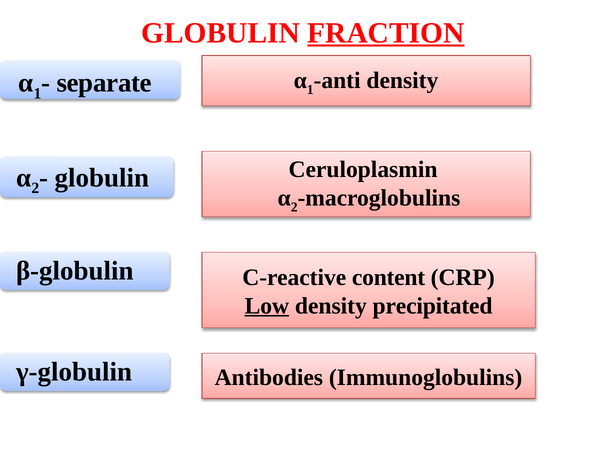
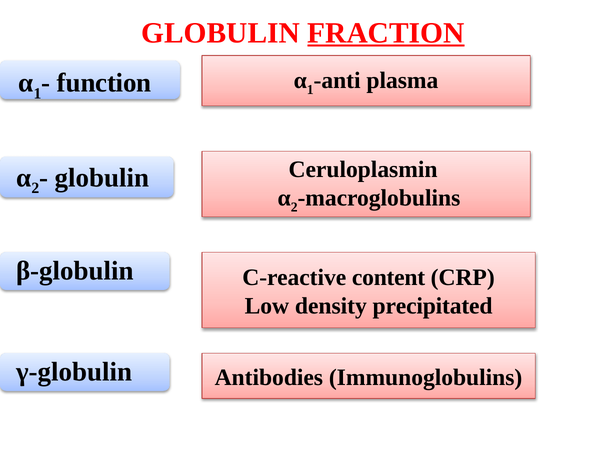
density at (402, 80): density -> plasma
separate: separate -> function
Low underline: present -> none
